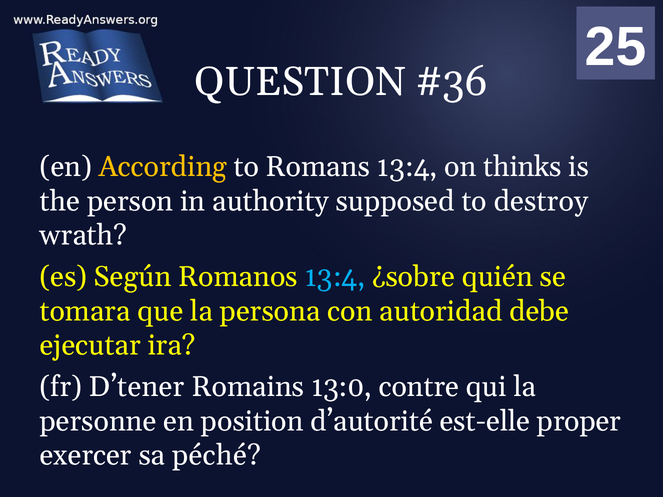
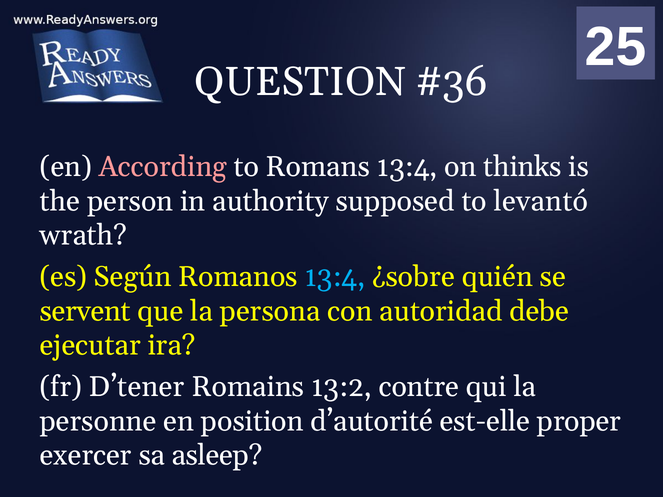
According colour: yellow -> pink
destroy: destroy -> levantó
tomara: tomara -> servent
13:0: 13:0 -> 13:2
péché: péché -> asleep
